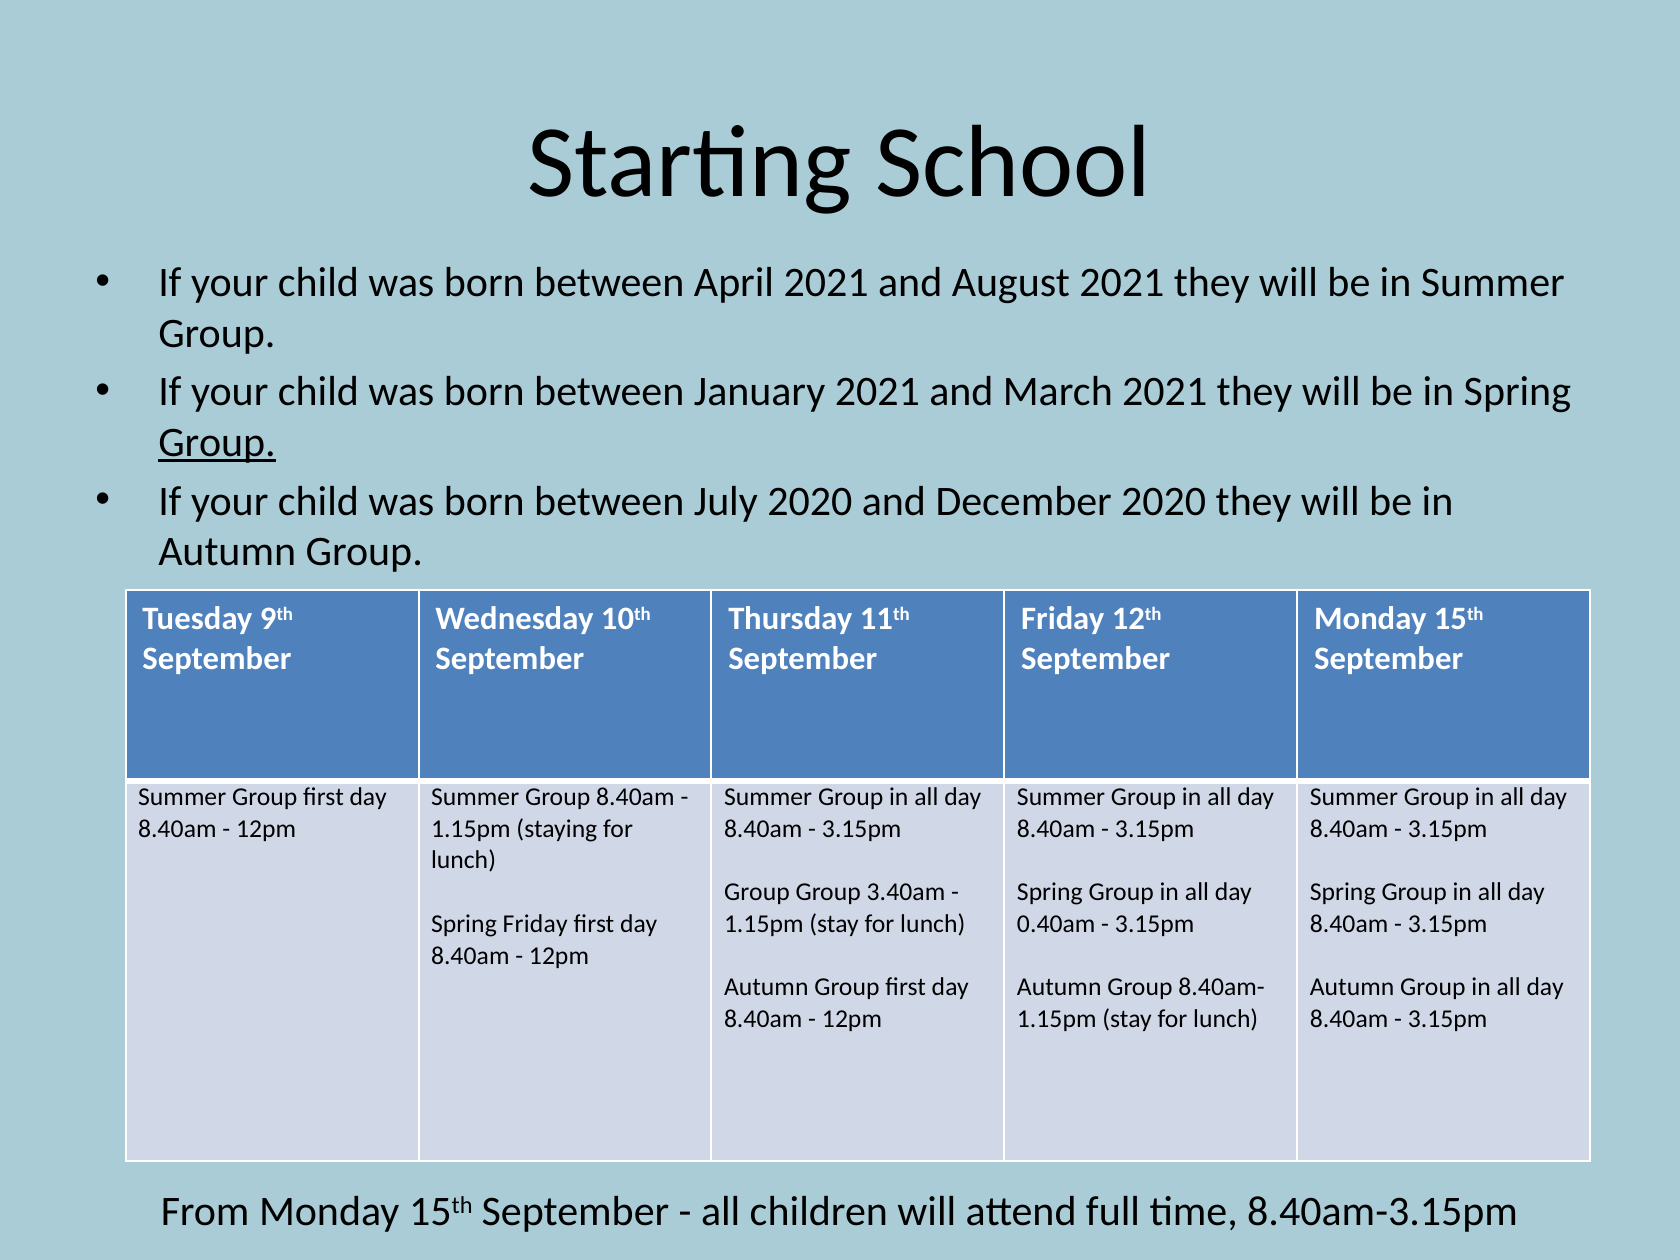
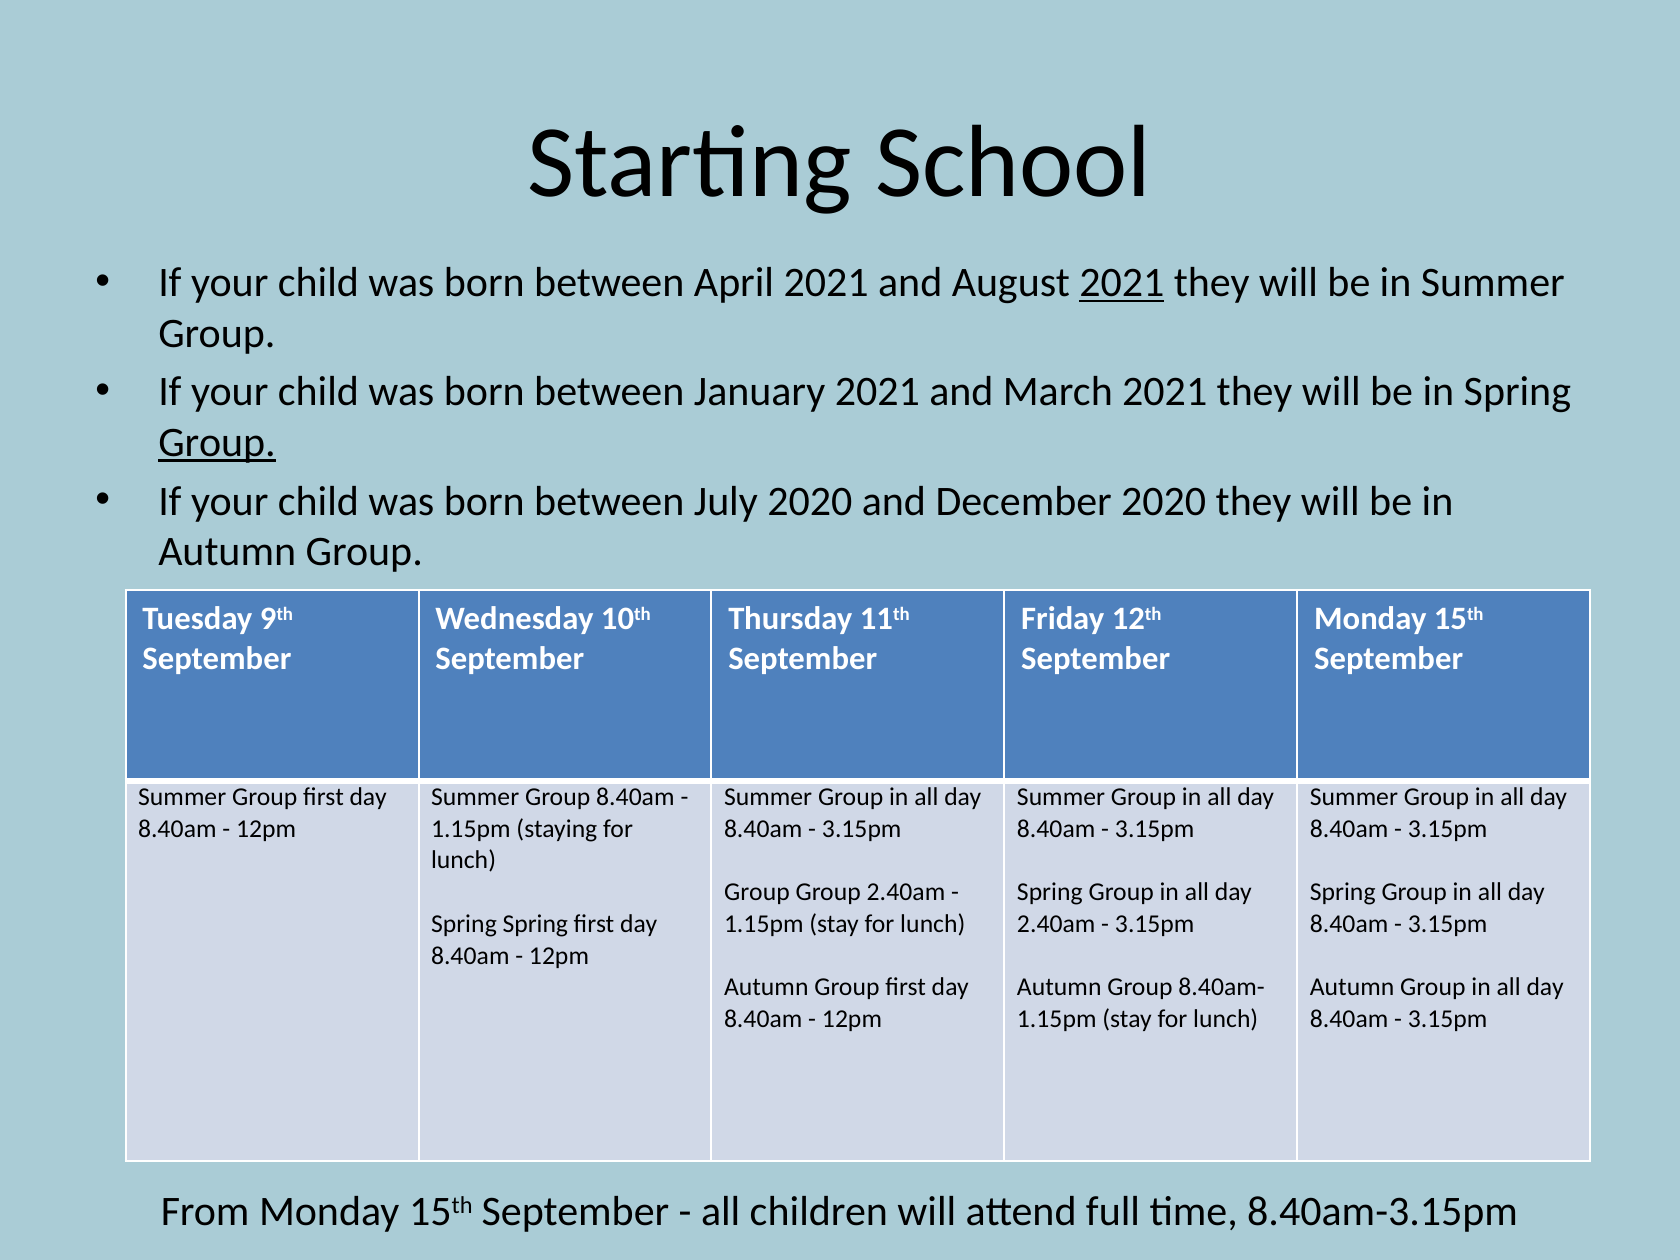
2021 at (1122, 283) underline: none -> present
Group 3.40am: 3.40am -> 2.40am
Spring Friday: Friday -> Spring
0.40am at (1056, 924): 0.40am -> 2.40am
